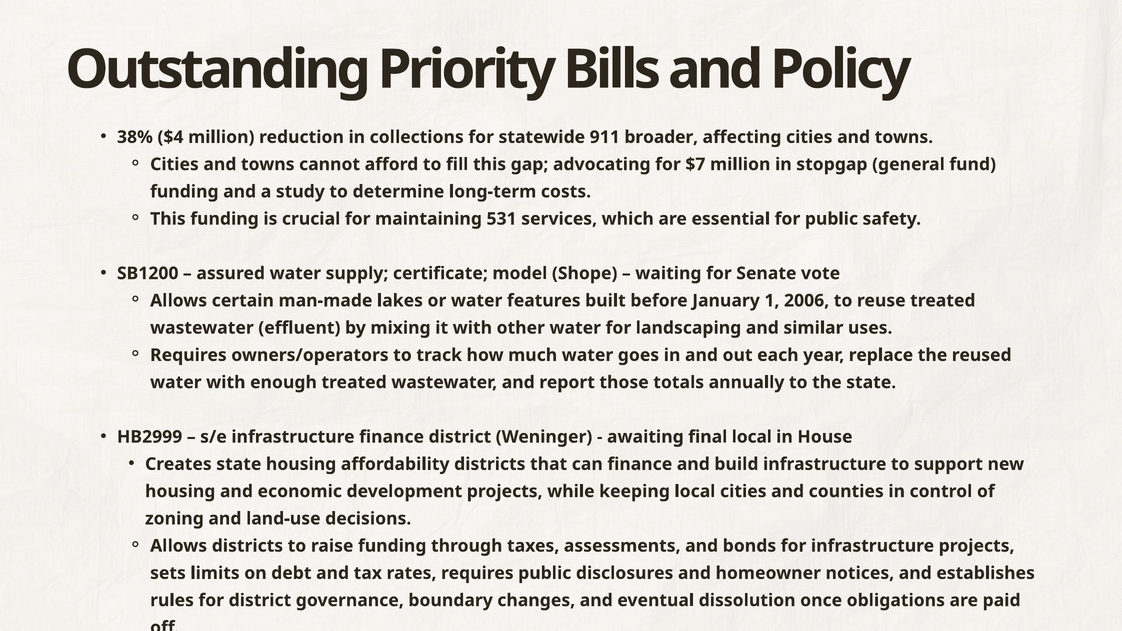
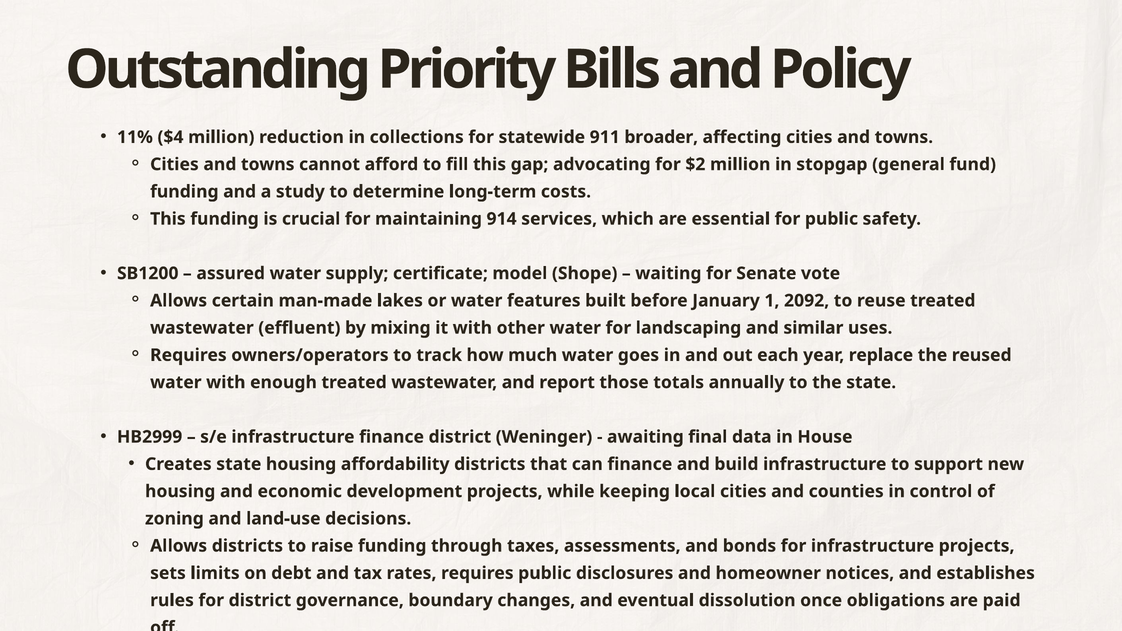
38%: 38% -> 11%
$7: $7 -> $2
531: 531 -> 914
2006: 2006 -> 2092
final local: local -> data
